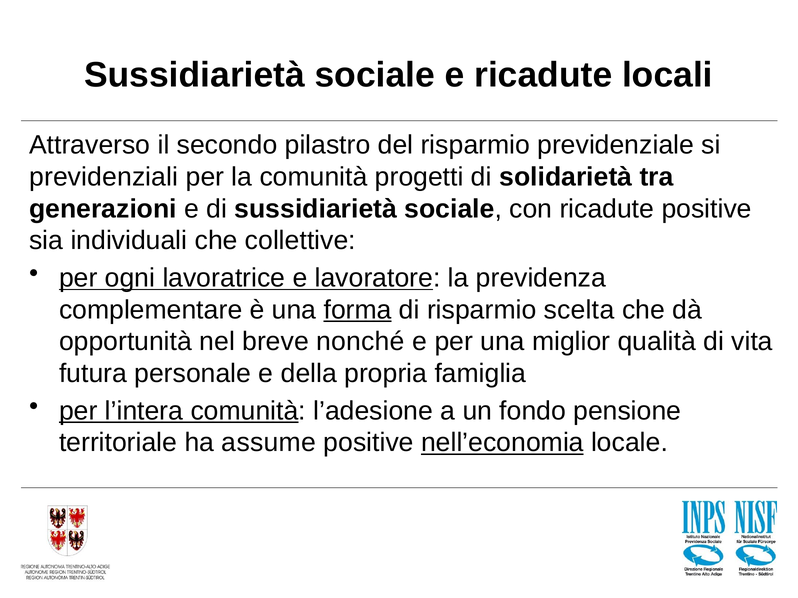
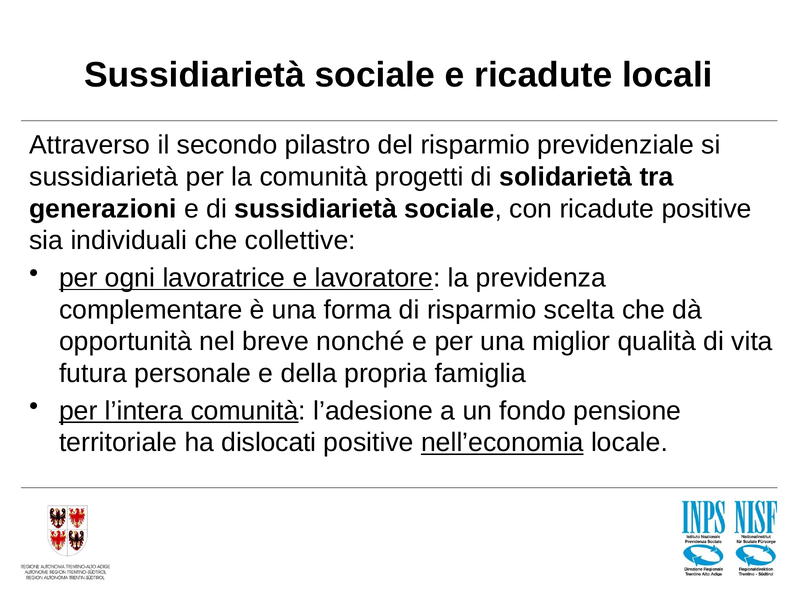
previdenziali at (104, 177): previdenziali -> sussidiarietà
forma underline: present -> none
assume: assume -> dislocati
